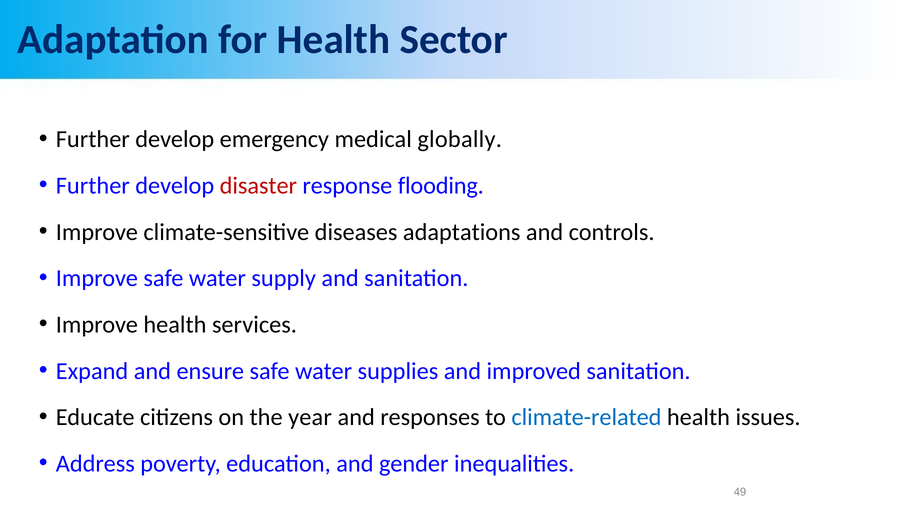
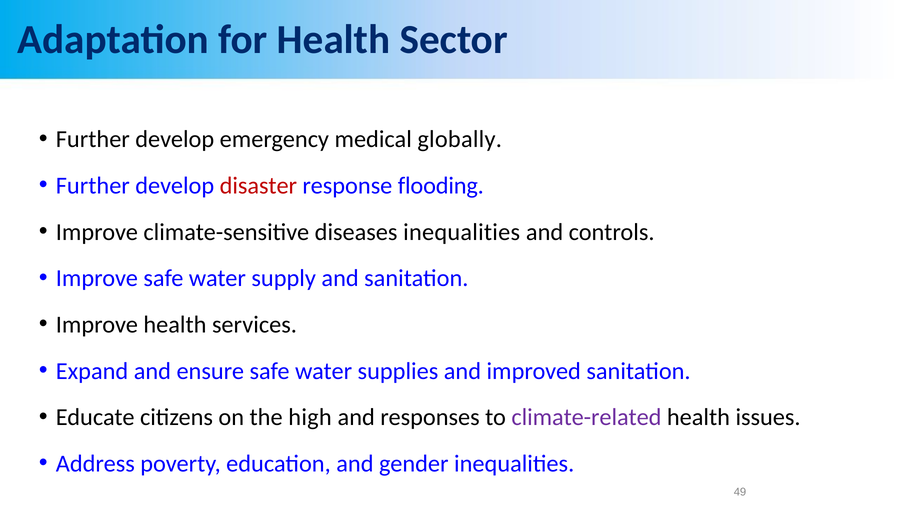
diseases adaptations: adaptations -> inequalities
year: year -> high
climate-related colour: blue -> purple
